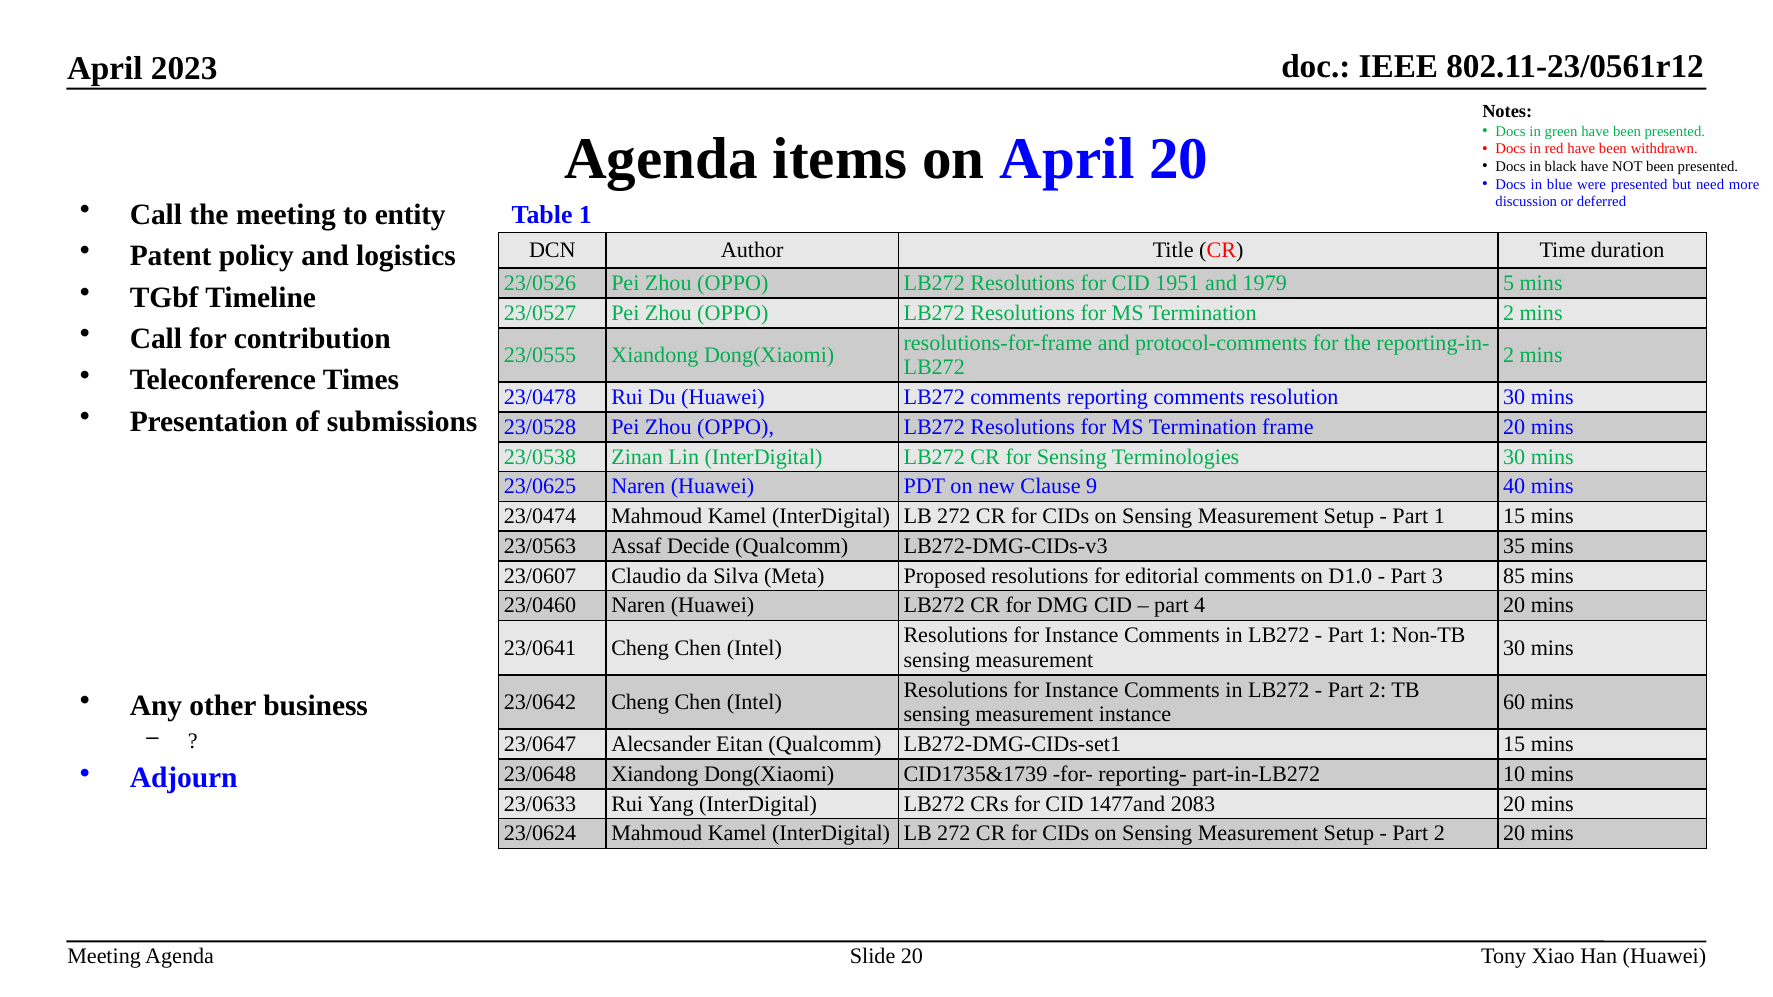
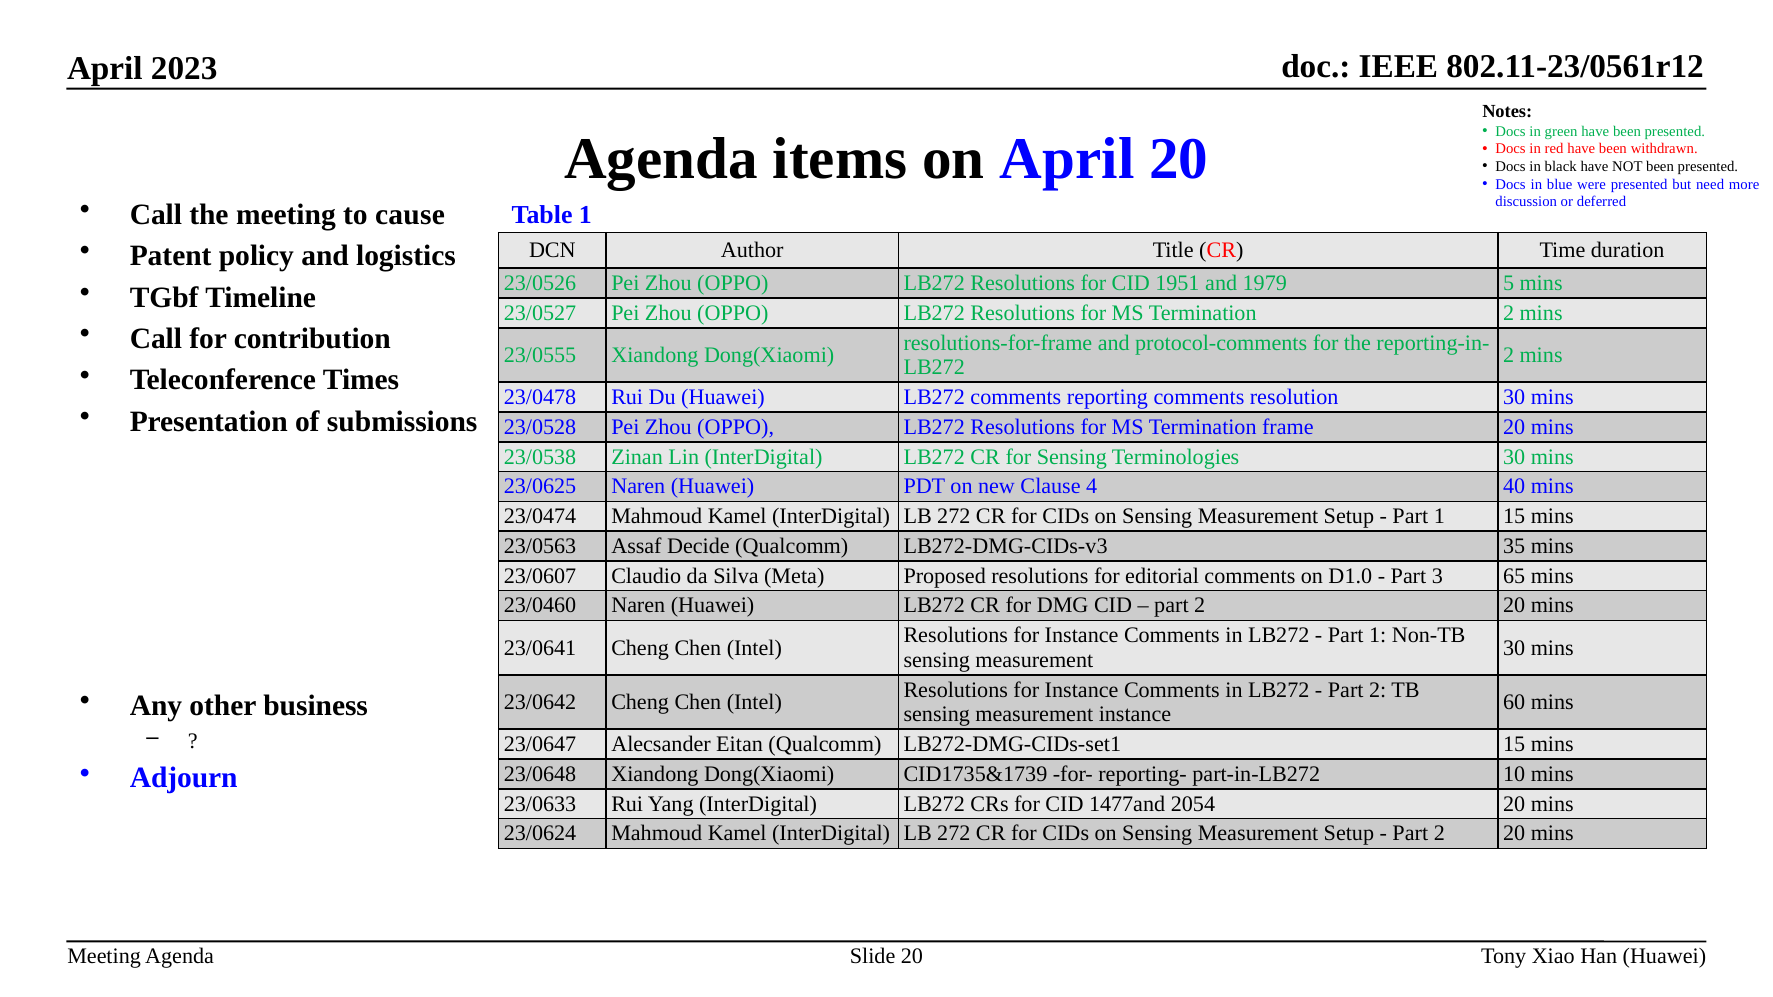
entity: entity -> cause
9: 9 -> 4
85: 85 -> 65
4 at (1200, 606): 4 -> 2
2083: 2083 -> 2054
